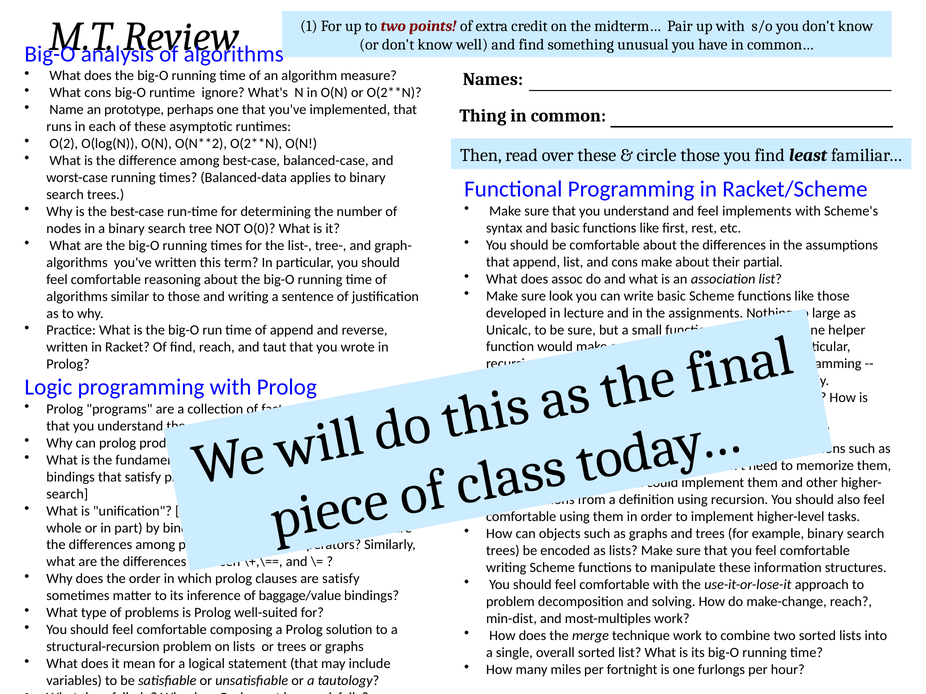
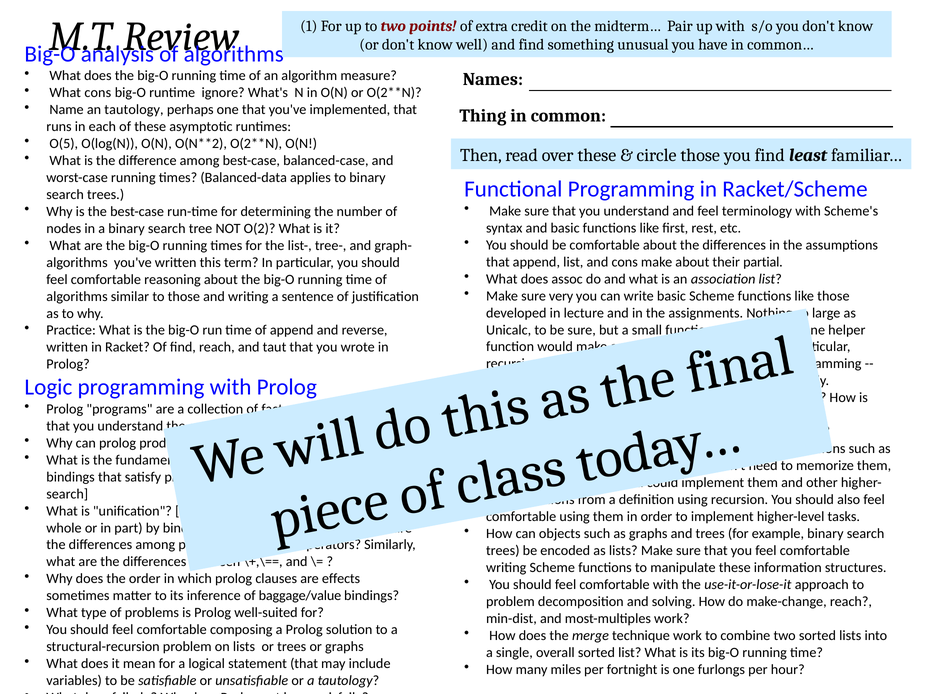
an prototype: prototype -> tautology
O(2: O(2 -> O(5
implements: implements -> terminology
O(0: O(0 -> O(2
look: look -> very
are satisfy: satisfy -> effects
